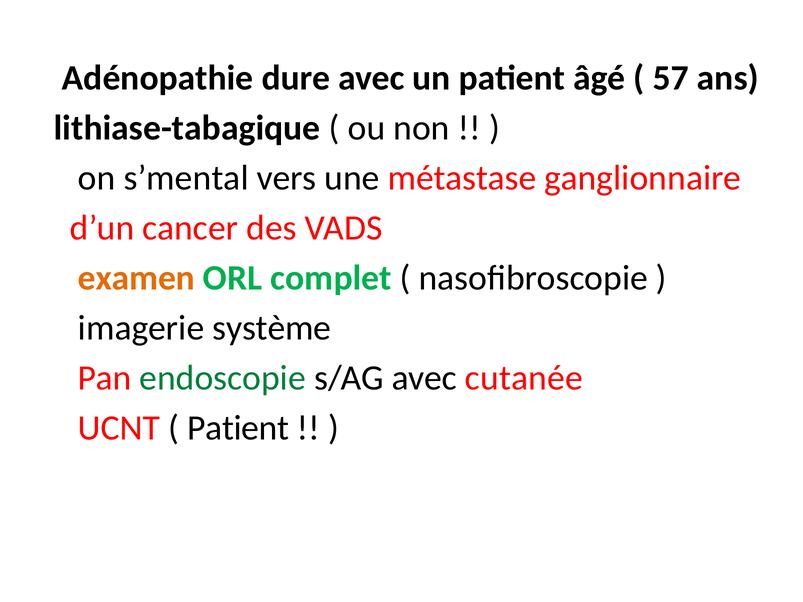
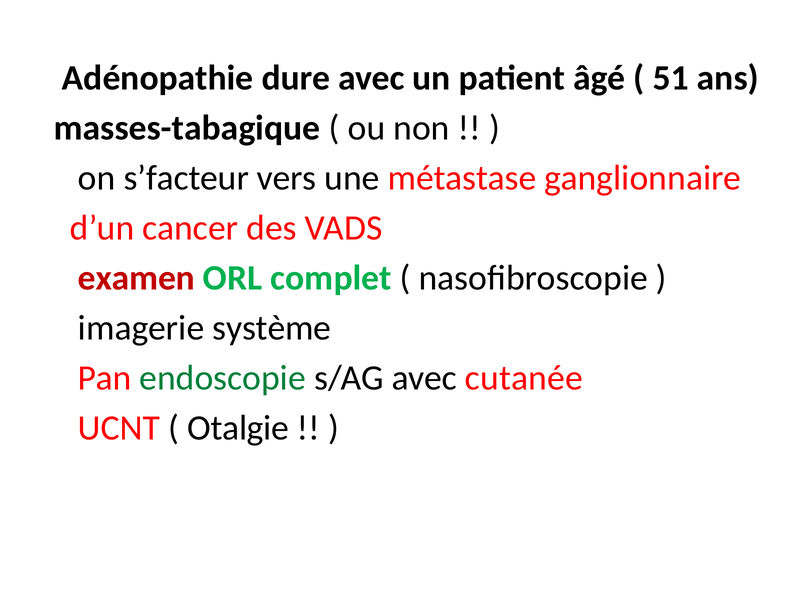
57: 57 -> 51
lithiase-tabagique: lithiase-tabagique -> masses-tabagique
s’mental: s’mental -> s’facteur
examen colour: orange -> red
Patient at (238, 428): Patient -> Otalgie
